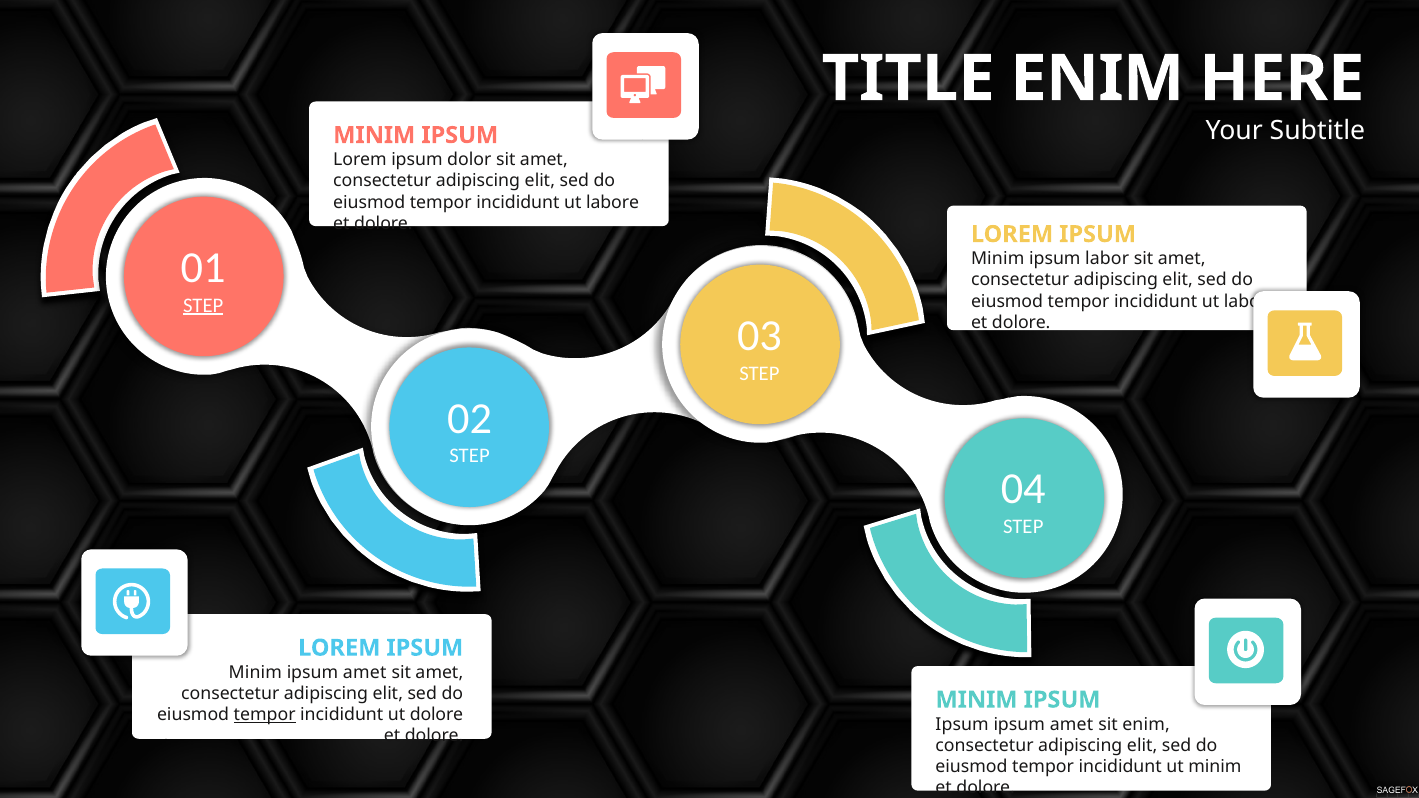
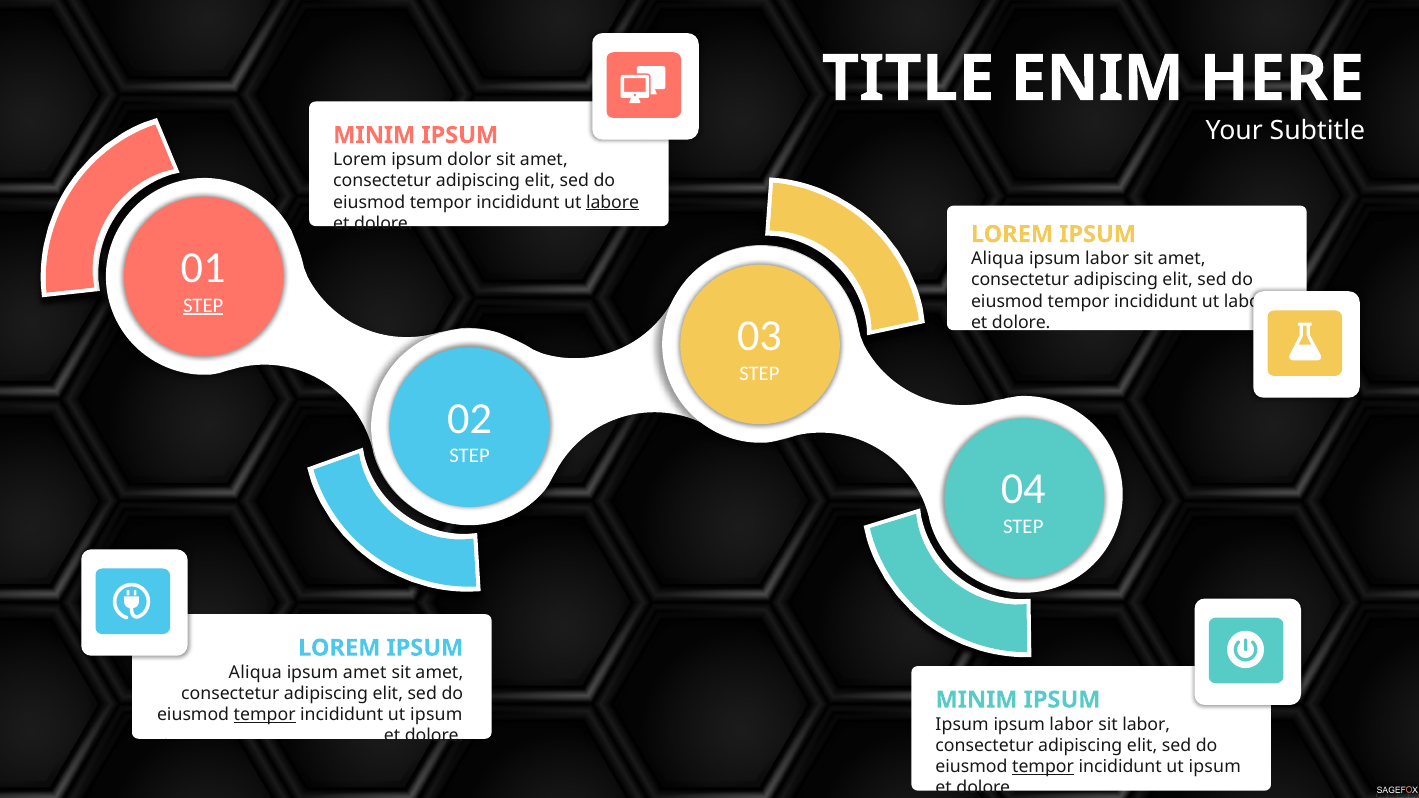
labore at (613, 202) underline: none -> present
Minim at (998, 259): Minim -> Aliqua
Minim at (255, 672): Minim -> Aliqua
dolore at (437, 715): dolore -> ipsum
amet at (1071, 724): amet -> labor
sit enim: enim -> labor
tempor at (1043, 767) underline: none -> present
minim at (1215, 767): minim -> ipsum
